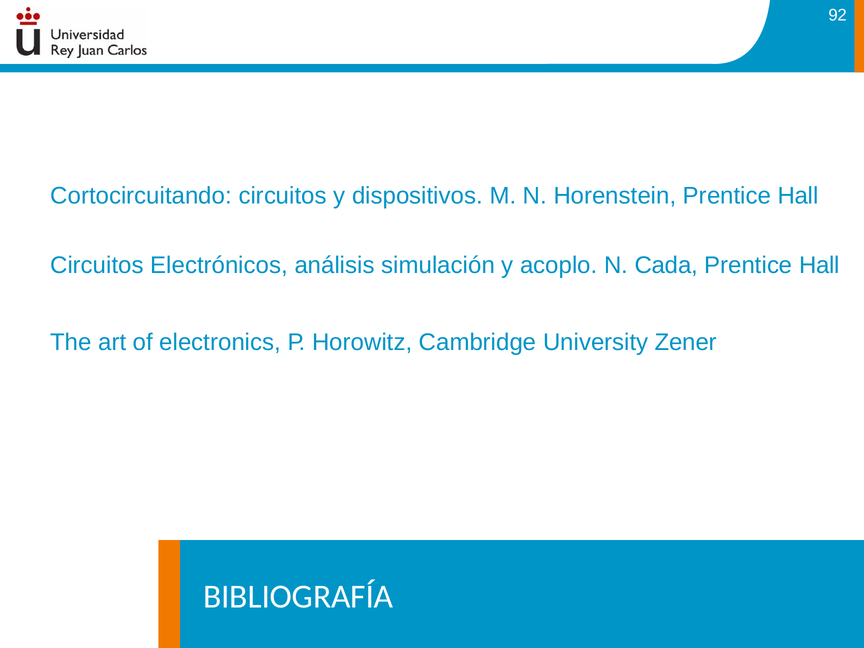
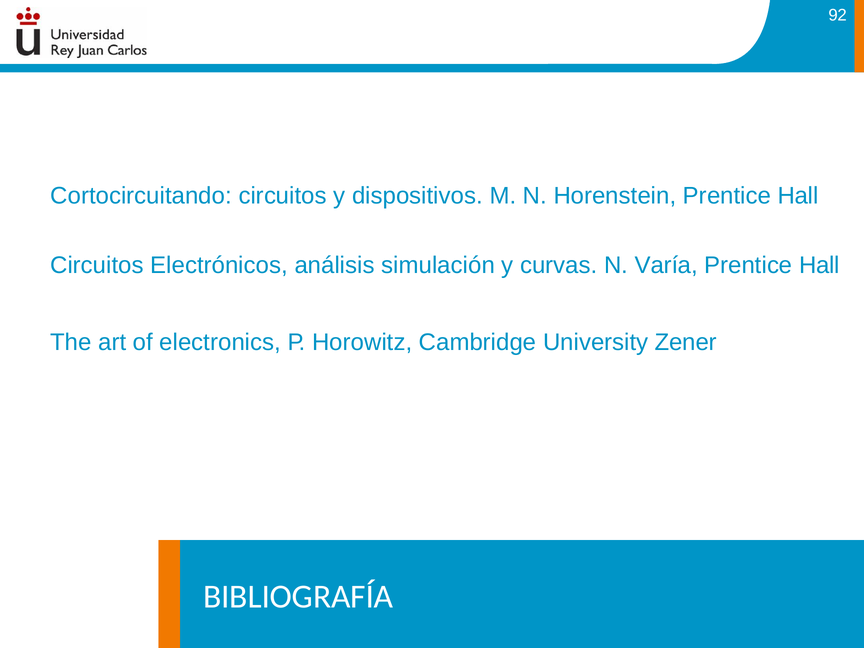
acoplo: acoplo -> curvas
Cada: Cada -> Varía
